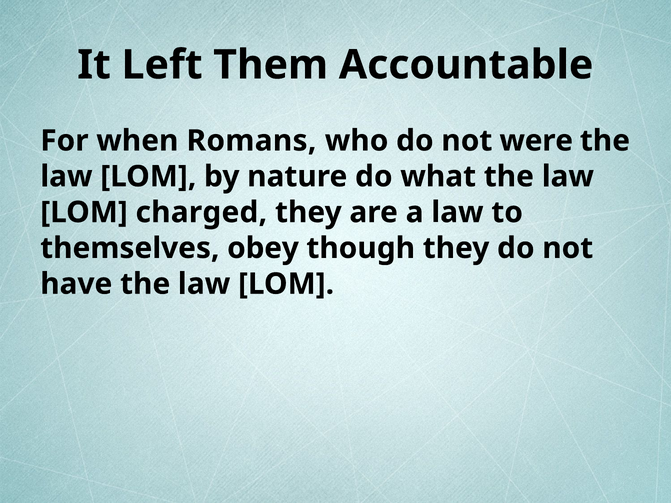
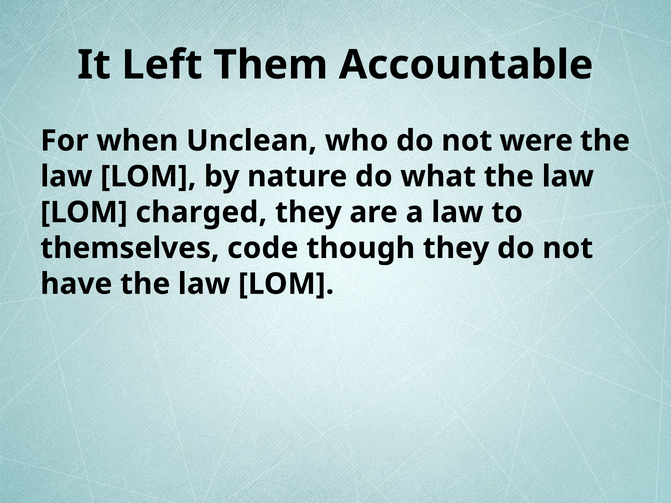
Romans: Romans -> Unclean
obey: obey -> code
